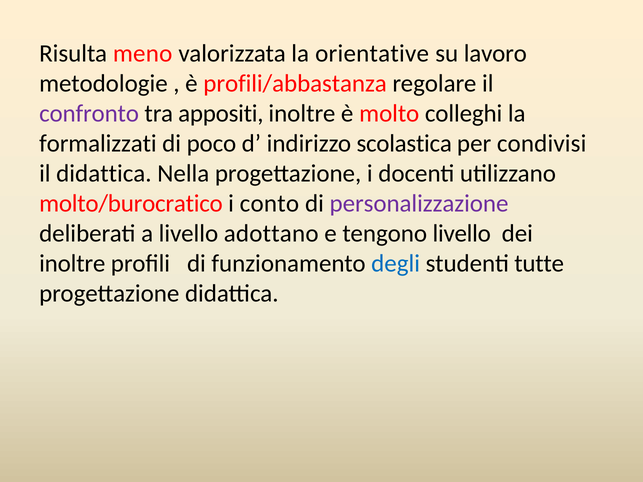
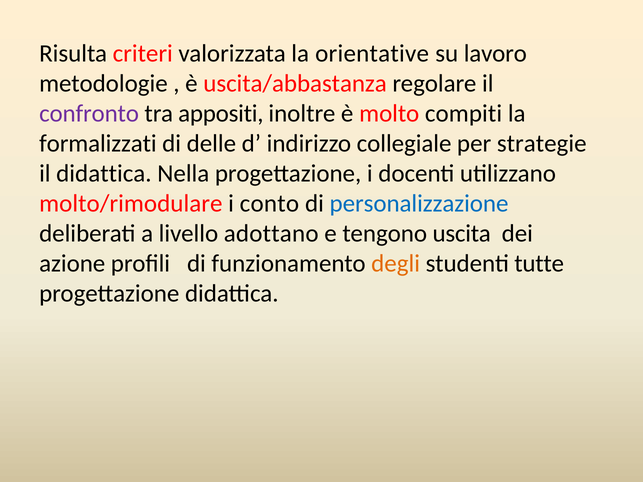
meno: meno -> criteri
profili/abbastanza: profili/abbastanza -> uscita/abbastanza
colleghi: colleghi -> compiti
poco: poco -> delle
scolastica: scolastica -> collegiale
condivisi: condivisi -> strategie
molto/burocratico: molto/burocratico -> molto/rimodulare
personalizzazione colour: purple -> blue
tengono livello: livello -> uscita
inoltre at (72, 264): inoltre -> azione
degli colour: blue -> orange
